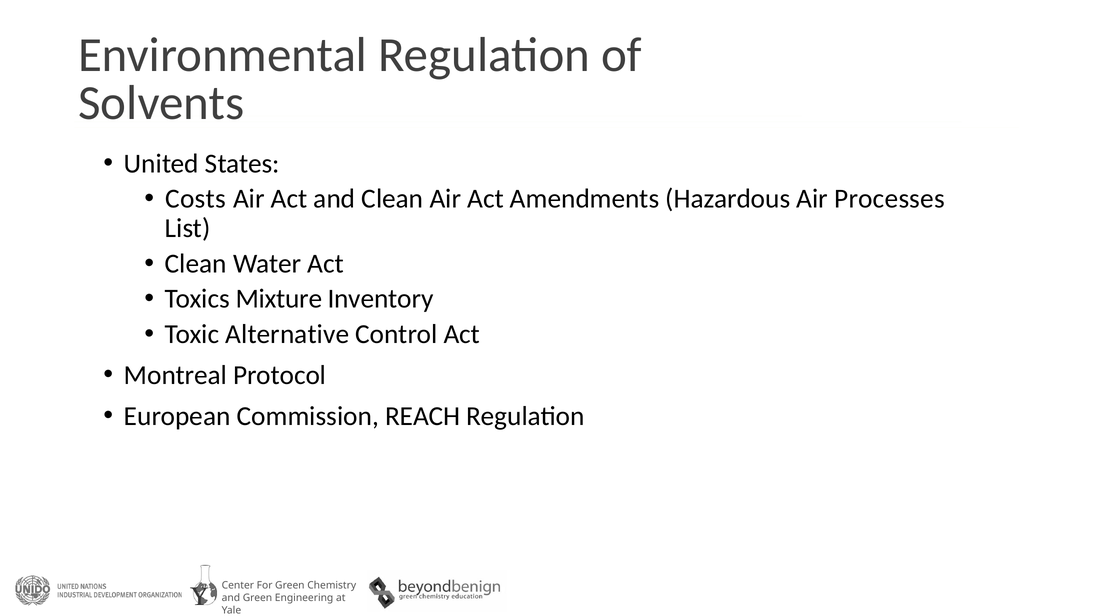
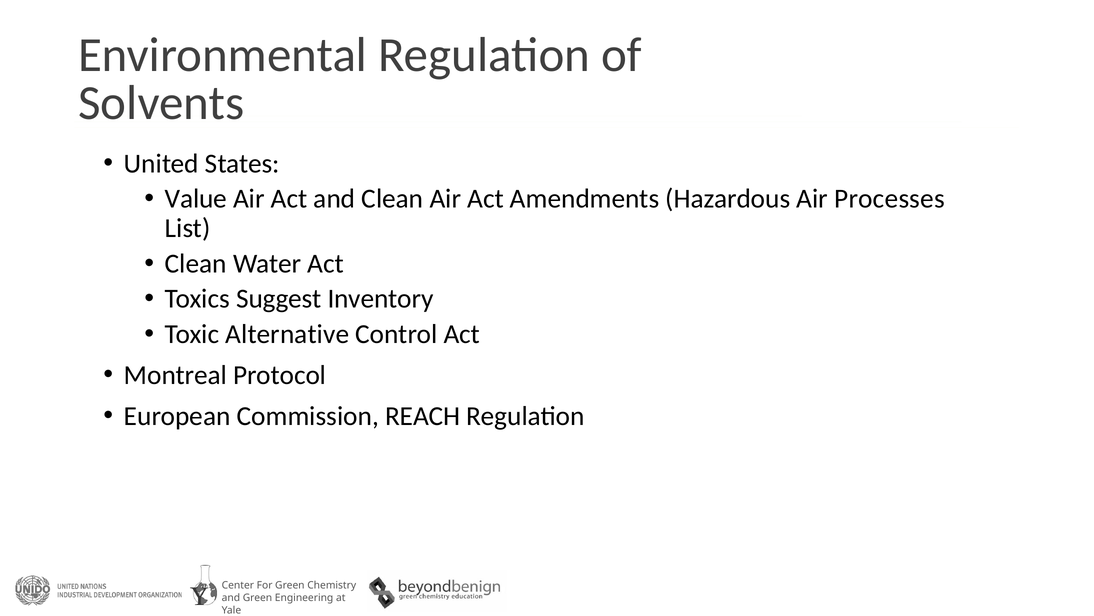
Costs: Costs -> Value
Mixture: Mixture -> Suggest
